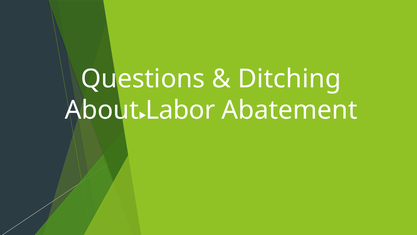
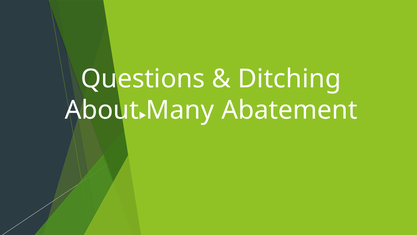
Labor: Labor -> Many
